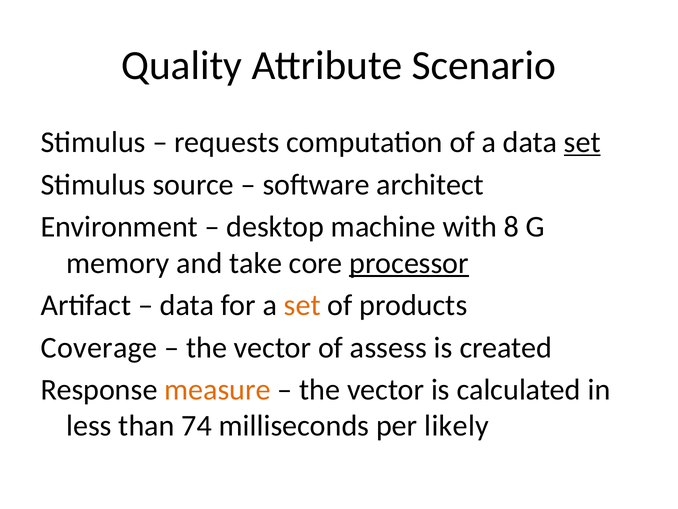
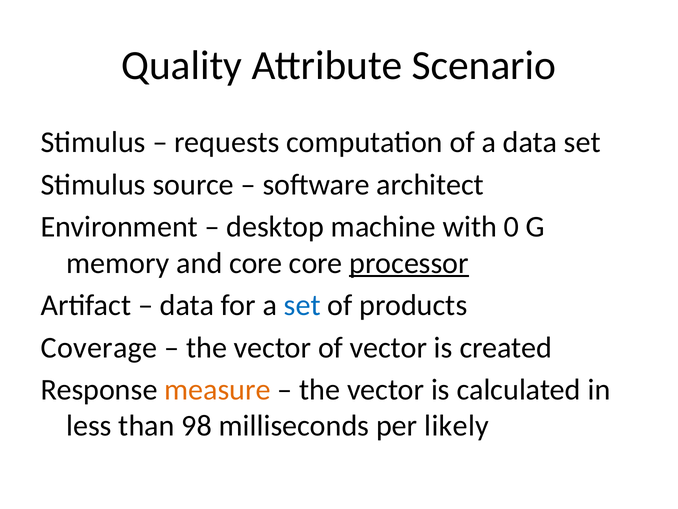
set at (582, 142) underline: present -> none
8: 8 -> 0
and take: take -> core
set at (302, 305) colour: orange -> blue
of assess: assess -> vector
74: 74 -> 98
